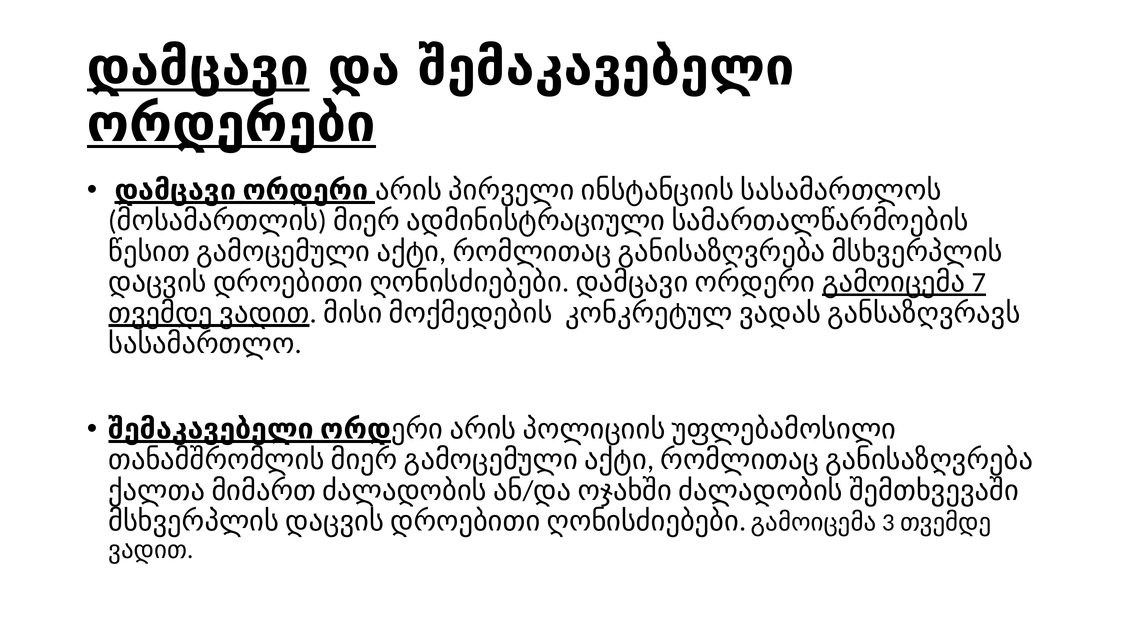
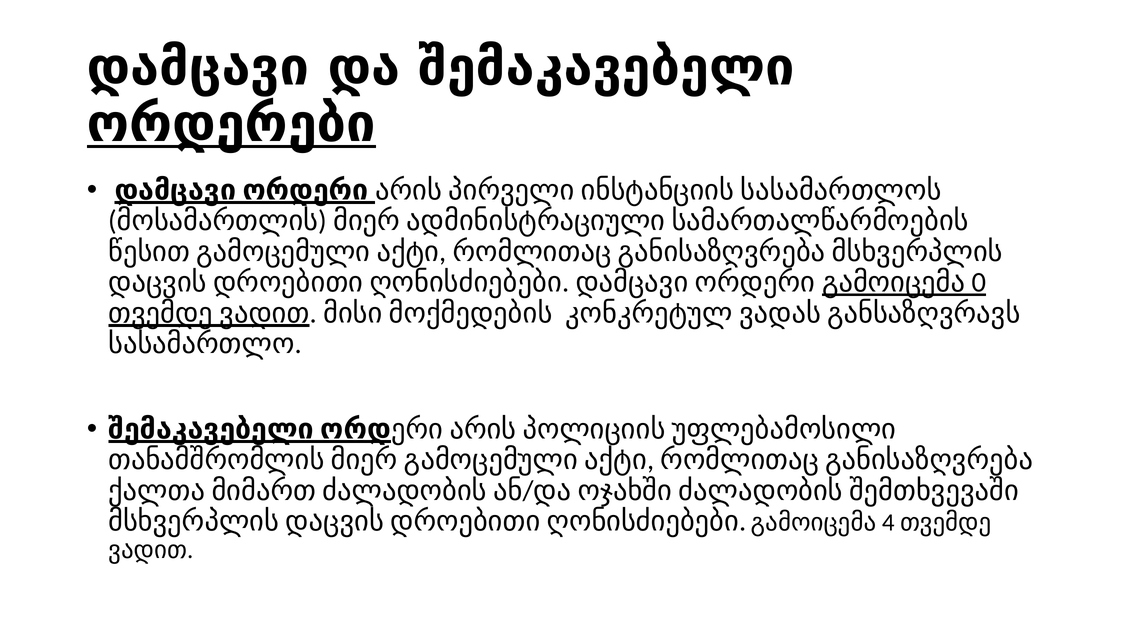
დამცავი underline: present -> none
7: 7 -> 0
3: 3 -> 4
